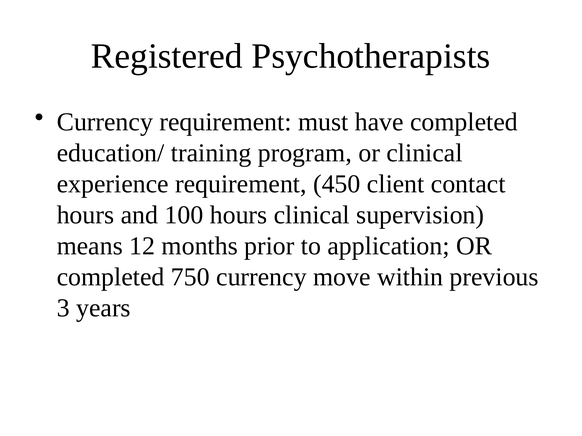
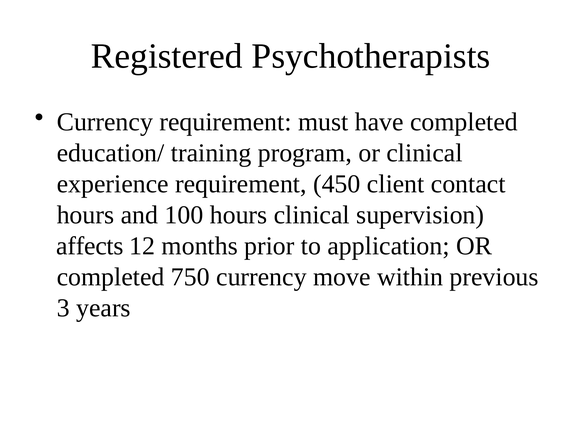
means: means -> affects
